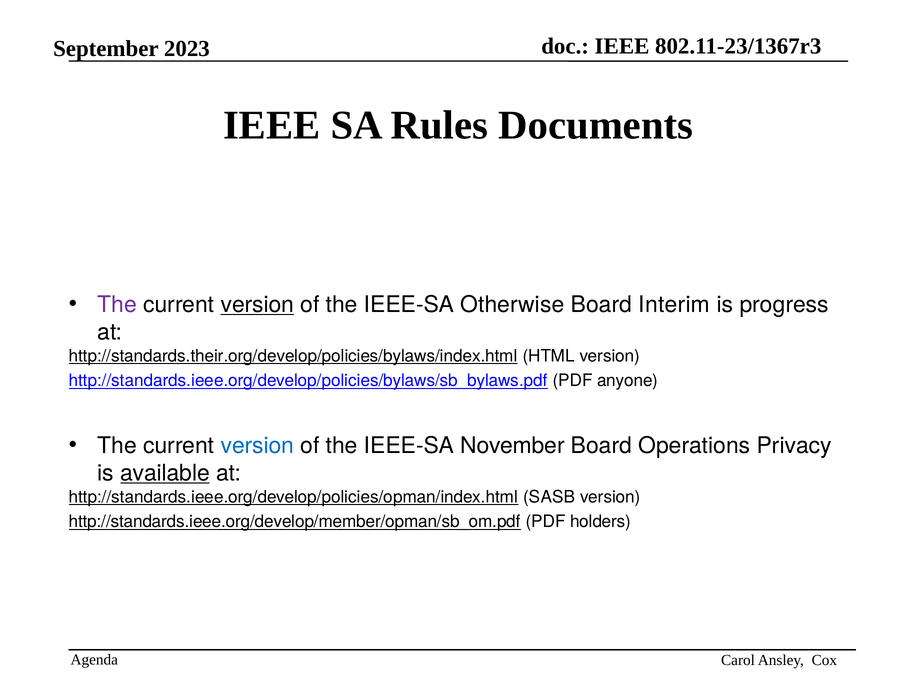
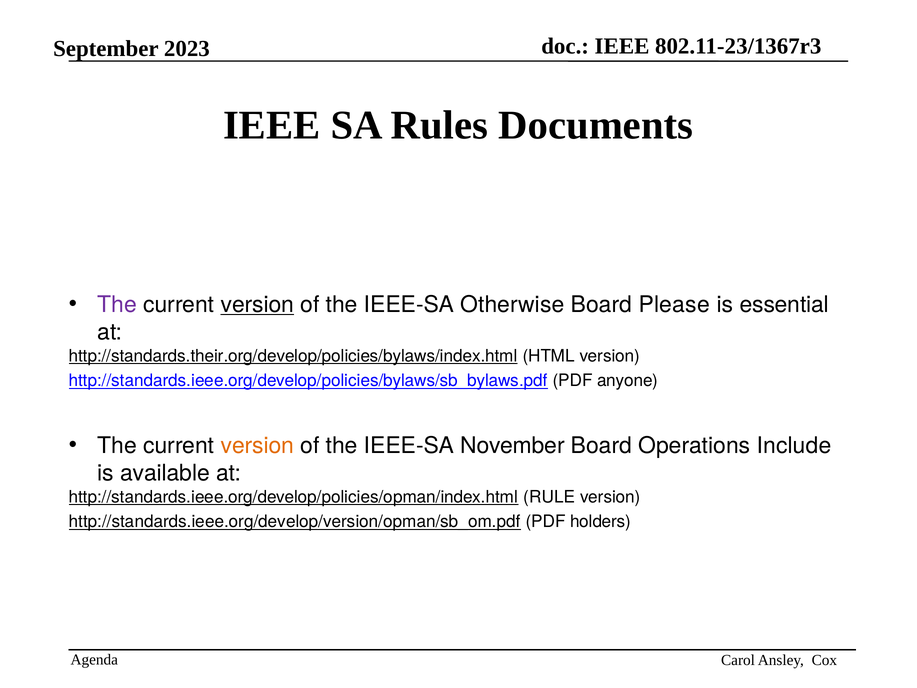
Interim: Interim -> Please
progress: progress -> essential
version at (257, 445) colour: blue -> orange
Privacy: Privacy -> Include
available underline: present -> none
SASB: SASB -> RULE
http://standards.ieee.org/develop/member/opman/sb_om.pdf: http://standards.ieee.org/develop/member/opman/sb_om.pdf -> http://standards.ieee.org/develop/version/opman/sb_om.pdf
